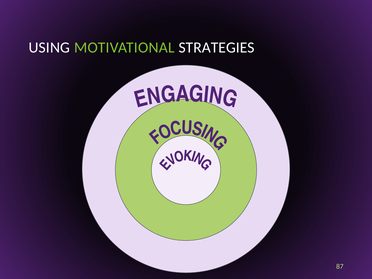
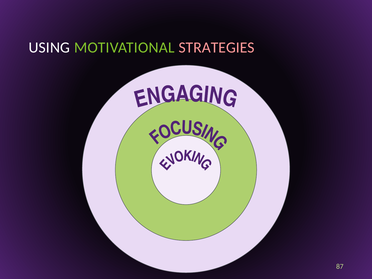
STRATEGIES colour: white -> pink
